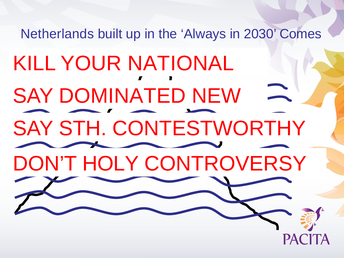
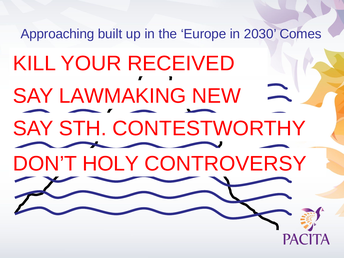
Netherlands: Netherlands -> Approaching
Always: Always -> Europe
NATIONAL: NATIONAL -> RECEIVED
DOMINATED: DOMINATED -> LAWMAKING
